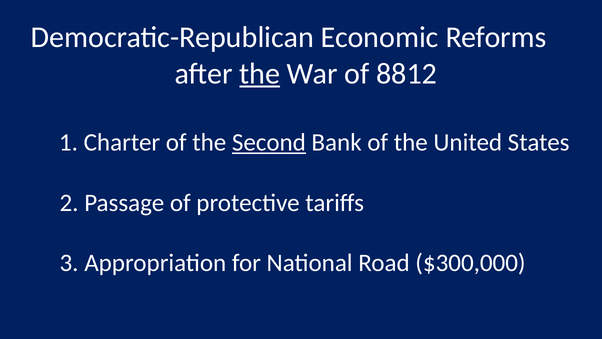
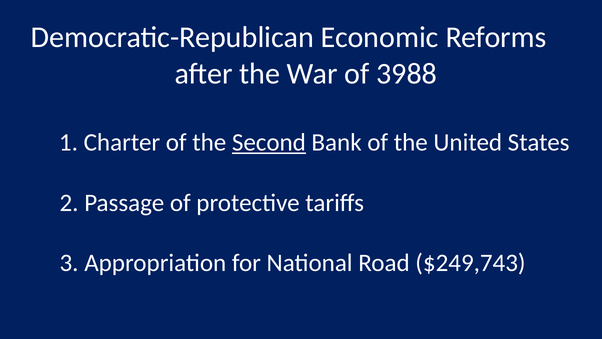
the at (260, 74) underline: present -> none
8812: 8812 -> 3988
$300,000: $300,000 -> $249,743
